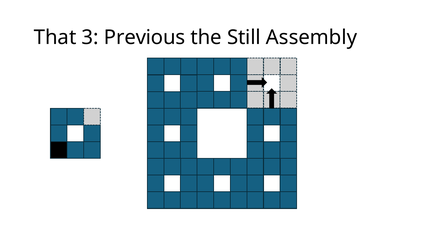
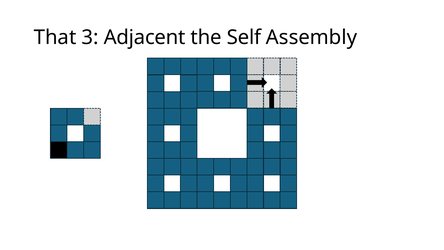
Previous: Previous -> Adjacent
Still: Still -> Self
